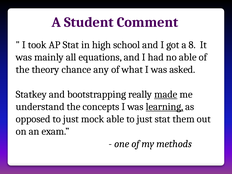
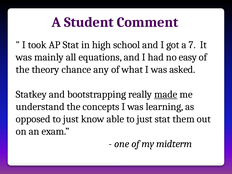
8: 8 -> 7
no able: able -> easy
learning underline: present -> none
mock: mock -> know
methods: methods -> midterm
